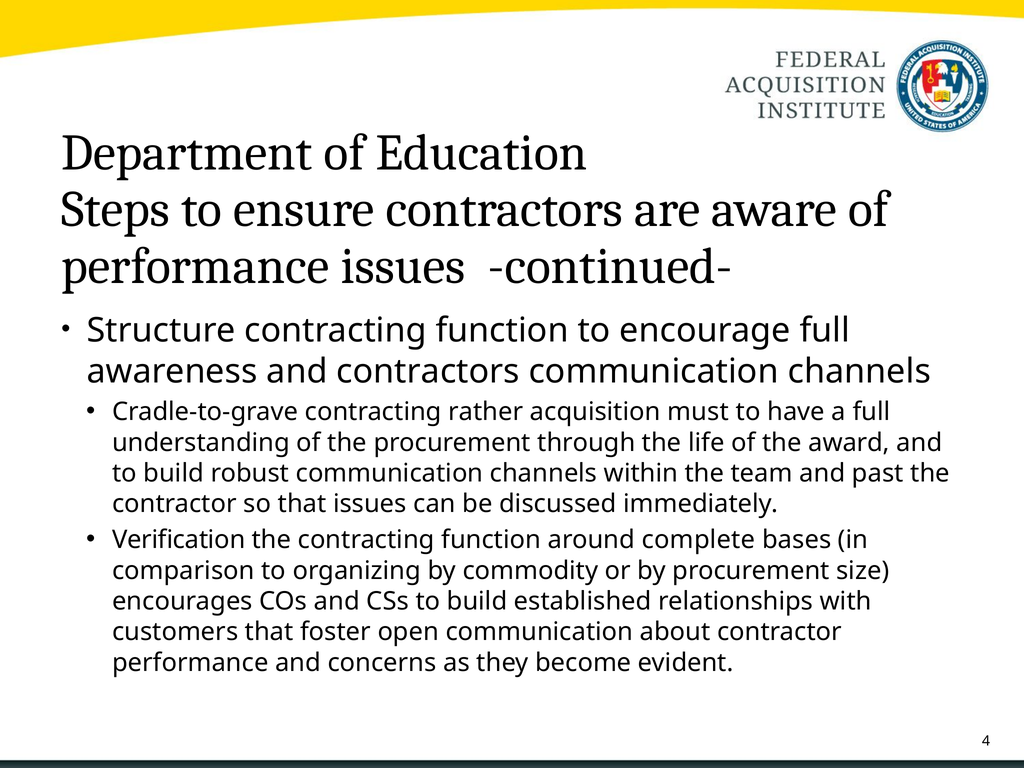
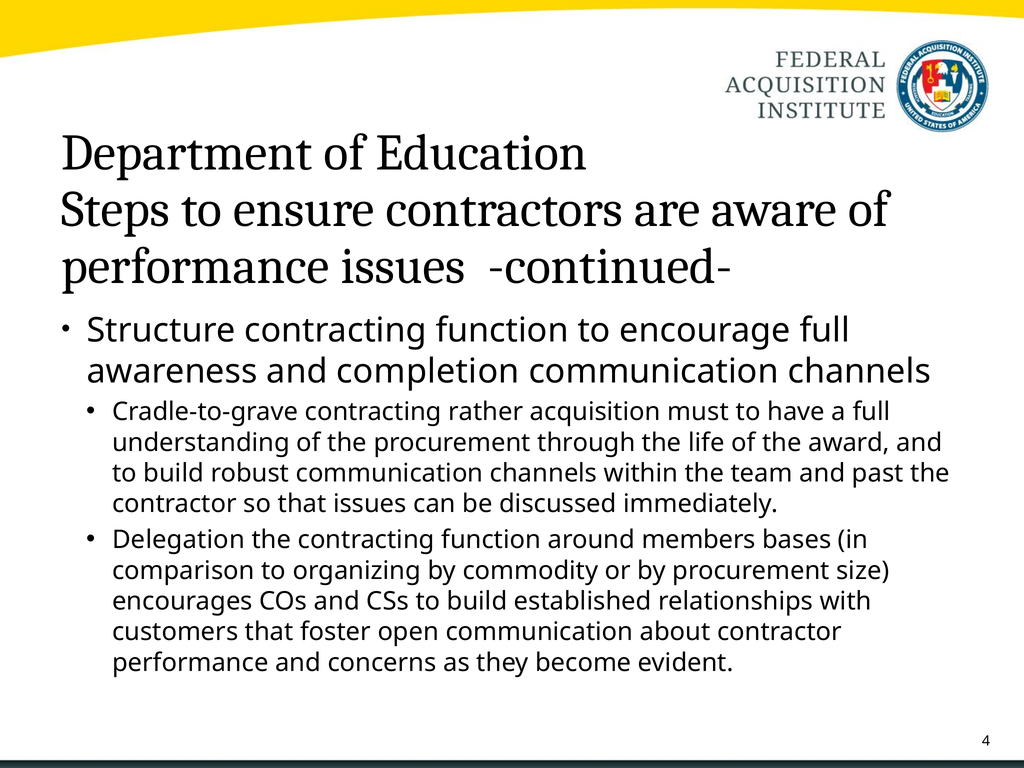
and contractors: contractors -> completion
Verification: Verification -> Delegation
complete: complete -> members
